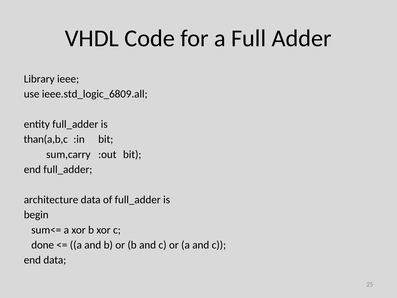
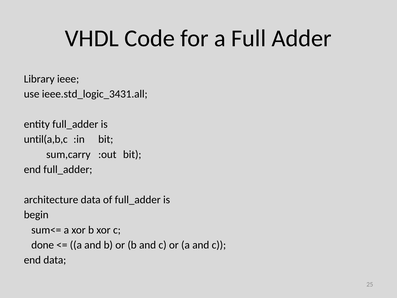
ieee.std_logic_6809.all: ieee.std_logic_6809.all -> ieee.std_logic_3431.all
than(a,b,c: than(a,b,c -> until(a,b,c
